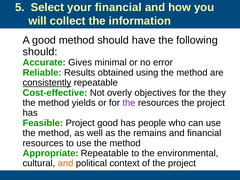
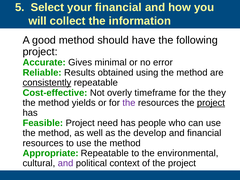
should at (40, 52): should -> project
objectives: objectives -> timeframe
project at (211, 103) underline: none -> present
Project good: good -> need
remains: remains -> develop
and at (66, 163) colour: orange -> purple
